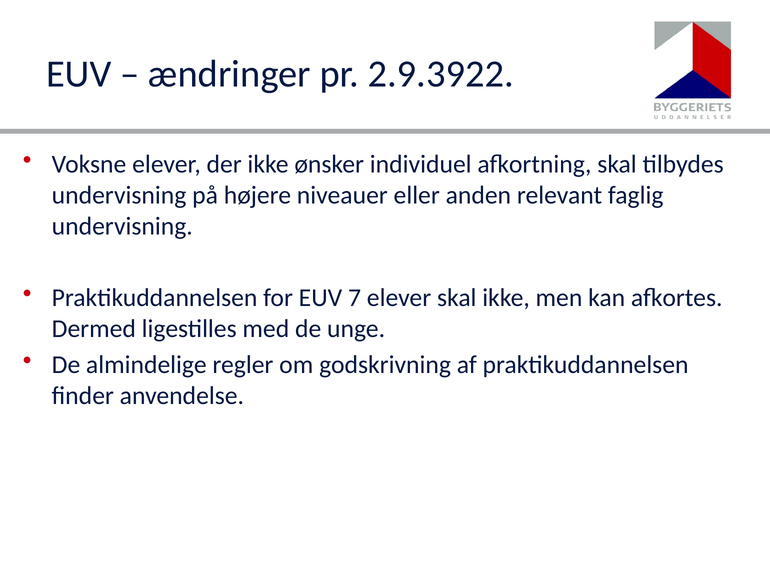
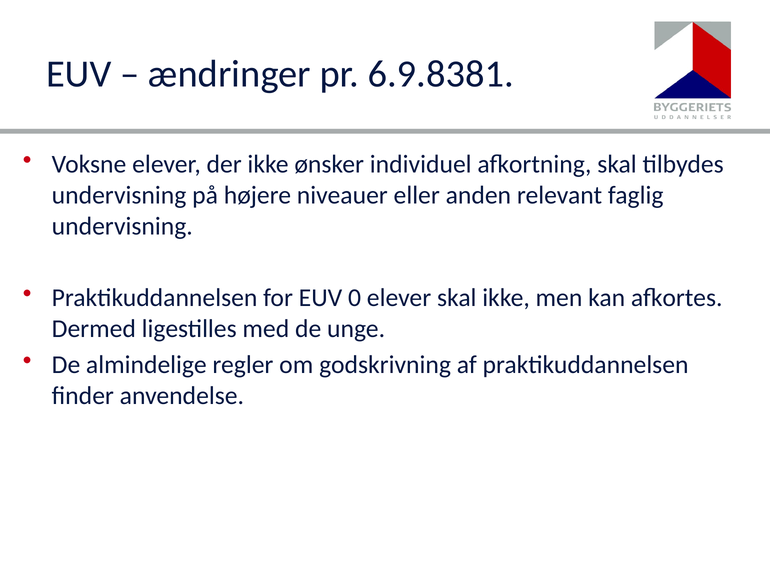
2.9.3922: 2.9.3922 -> 6.9.8381
7: 7 -> 0
